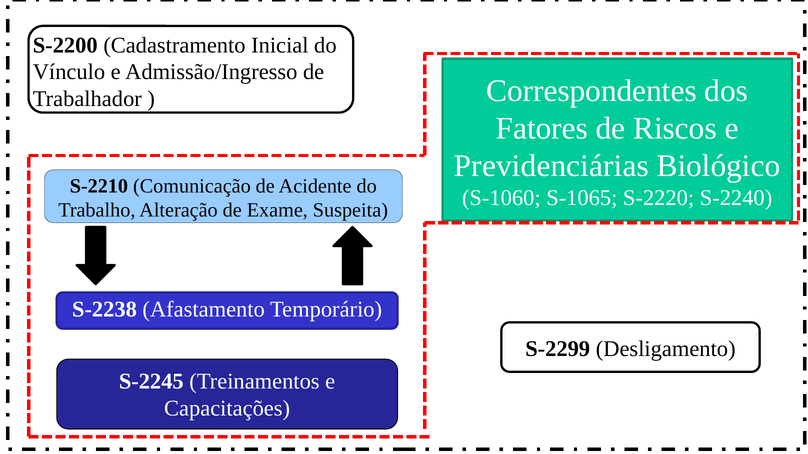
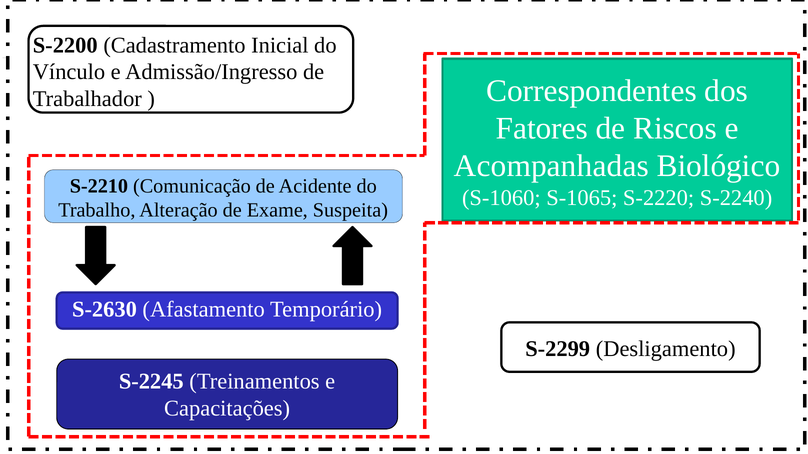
Previdenciárias: Previdenciárias -> Acompanhadas
S-2238: S-2238 -> S-2630
